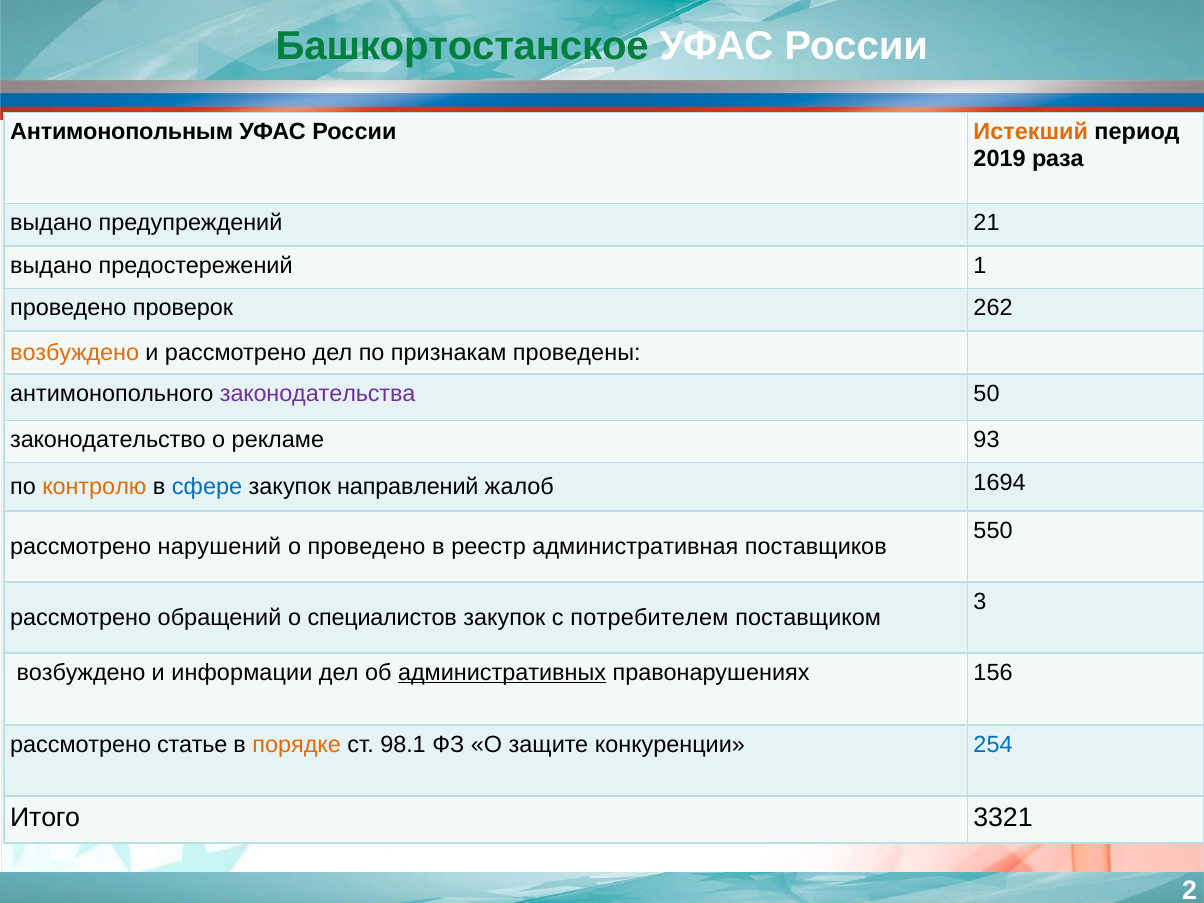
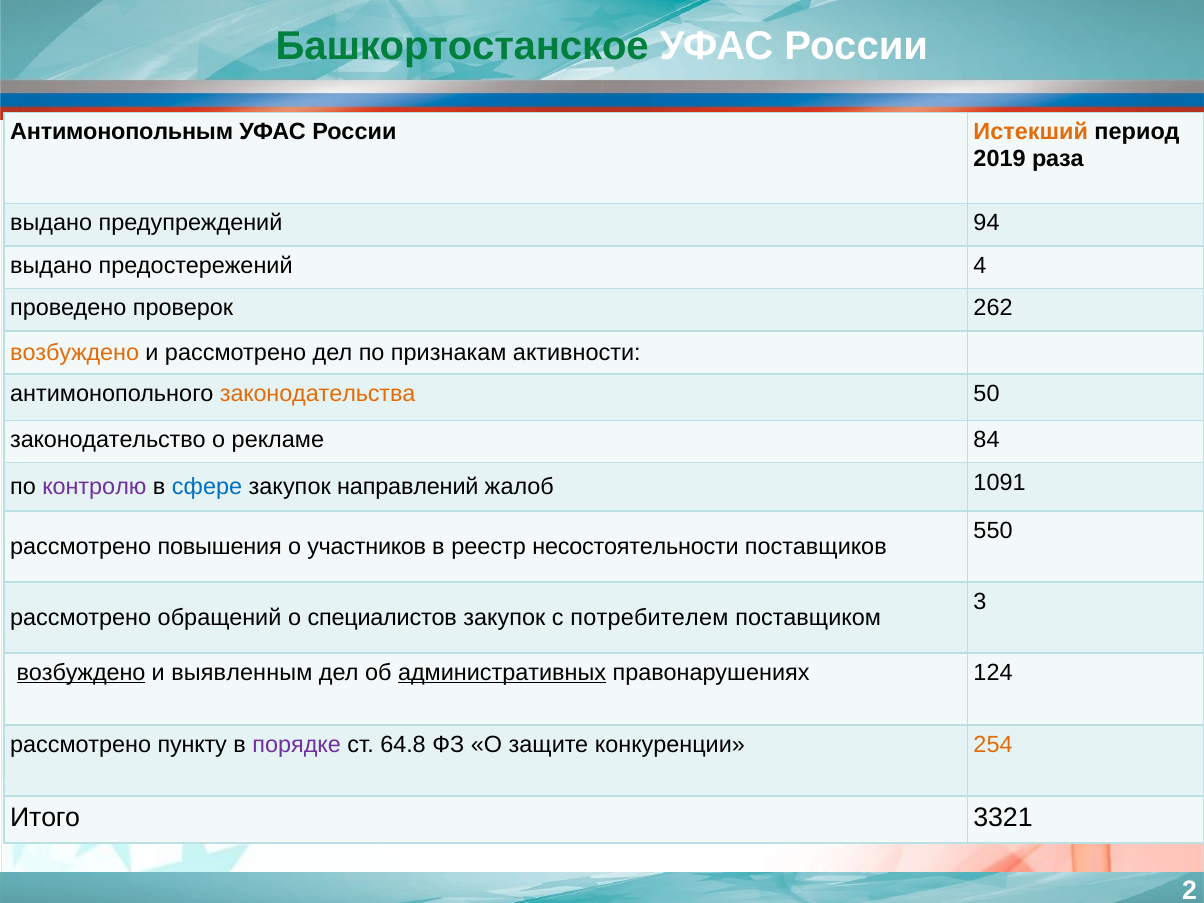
21: 21 -> 94
1: 1 -> 4
проведены: проведены -> активности
законодательства colour: purple -> orange
93: 93 -> 84
контролю colour: orange -> purple
1694: 1694 -> 1091
нарушений: нарушений -> повышения
о проведено: проведено -> участников
административная: административная -> несостоятельности
возбуждено at (81, 673) underline: none -> present
информации: информации -> выявленным
156: 156 -> 124
статье: статье -> пункту
порядке colour: orange -> purple
98.1: 98.1 -> 64.8
254 colour: blue -> orange
